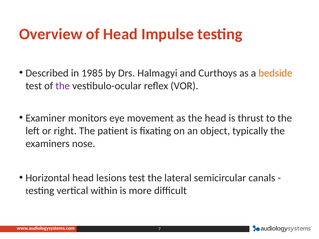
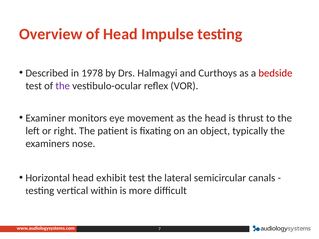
1985: 1985 -> 1978
bedside colour: orange -> red
lesions: lesions -> exhibit
